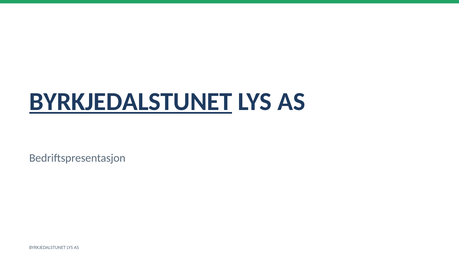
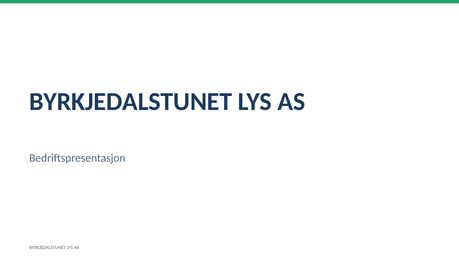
BYRKJEDALSTUNET at (131, 102) underline: present -> none
